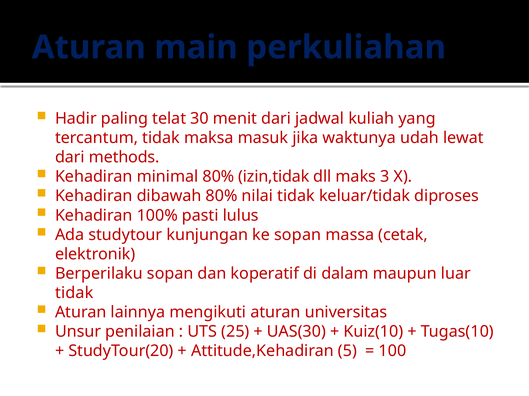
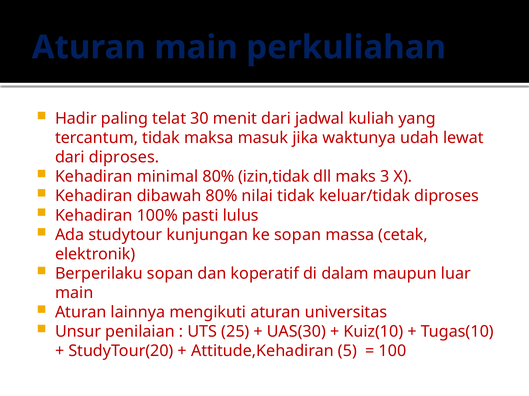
dari methods: methods -> diproses
tidak at (74, 293): tidak -> main
